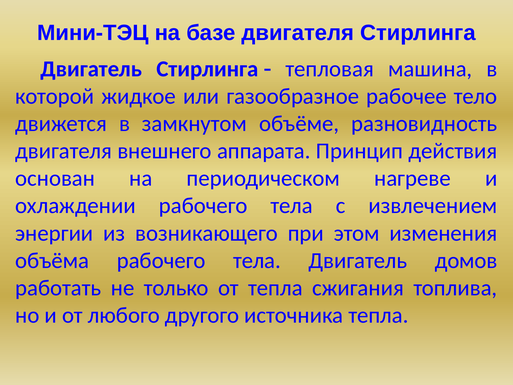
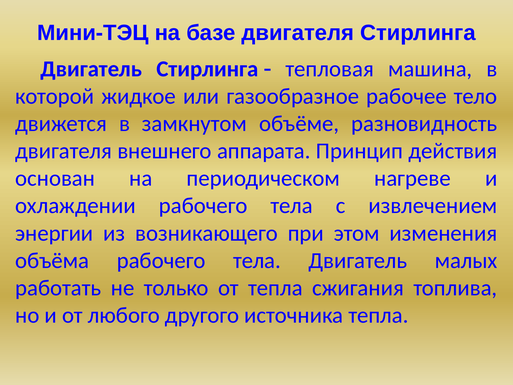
домов: домов -> малых
